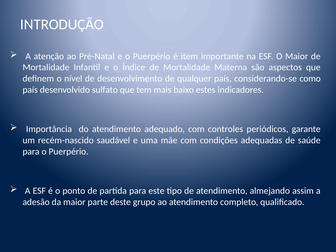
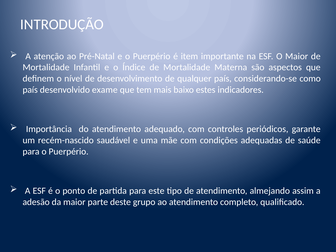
sulfato: sulfato -> exame
